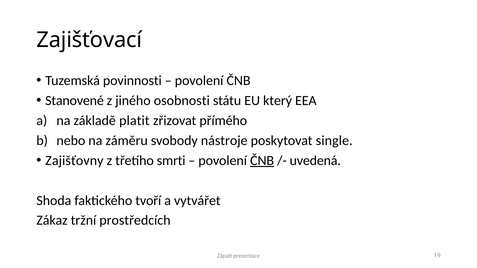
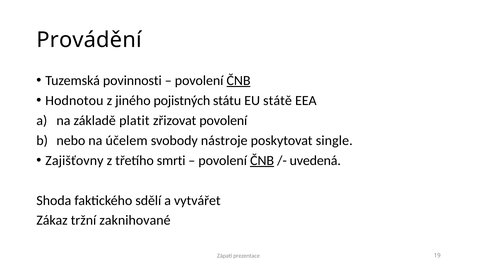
Zajišťovací: Zajišťovací -> Provádění
ČNB at (239, 81) underline: none -> present
Stanovené: Stanovené -> Hodnotou
osobnosti: osobnosti -> pojistných
který: který -> státě
zřizovat přímého: přímého -> povolení
záměru: záměru -> účelem
tvoří: tvoří -> sdělí
prostředcích: prostředcích -> zaknihované
